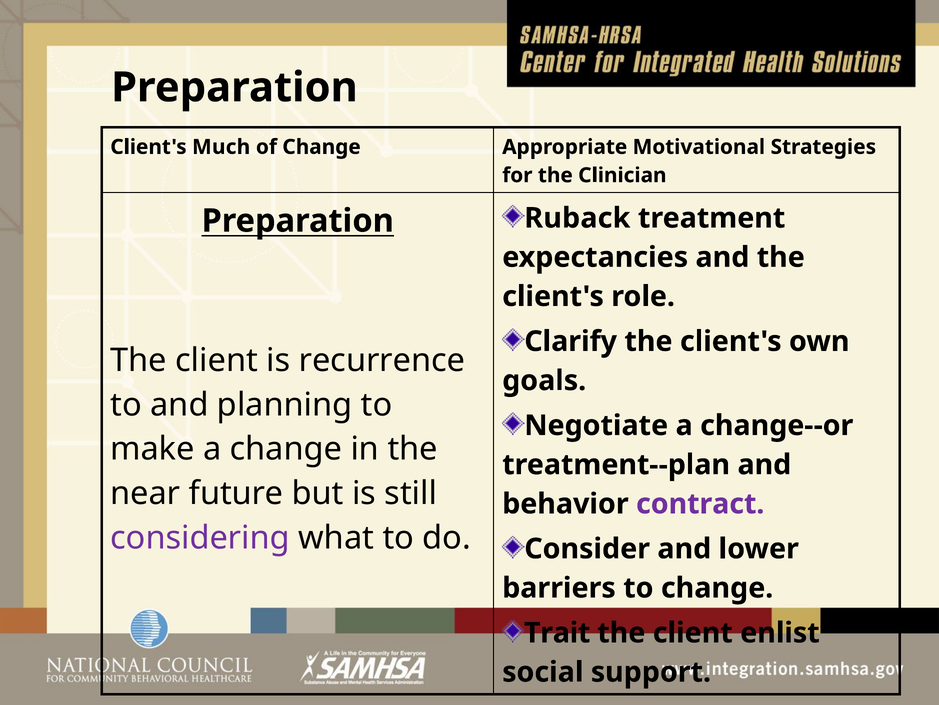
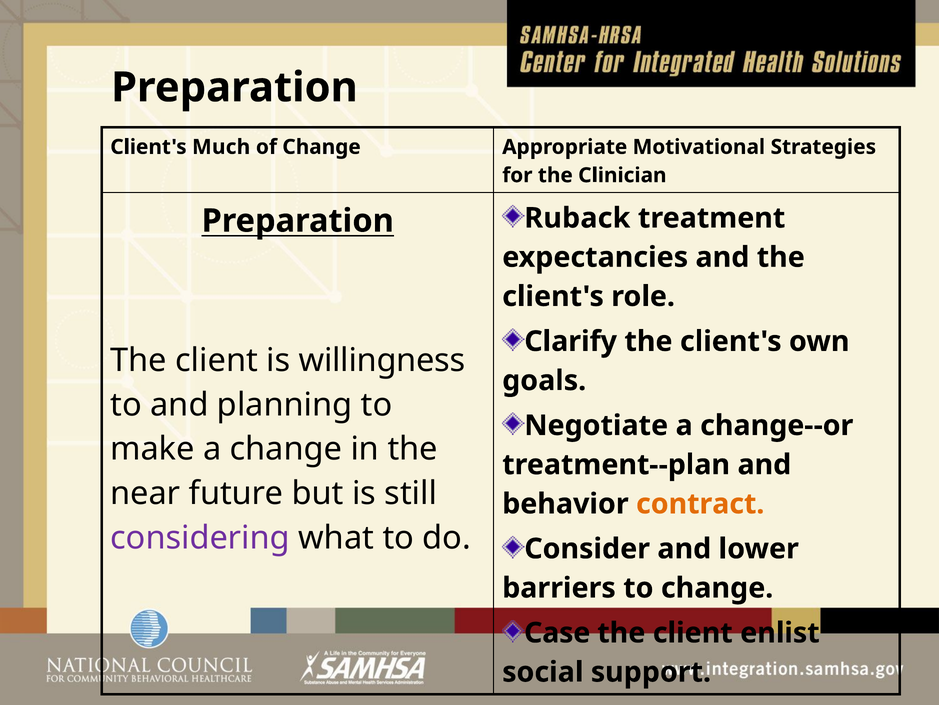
recurrence: recurrence -> willingness
contract colour: purple -> orange
Trait: Trait -> Case
